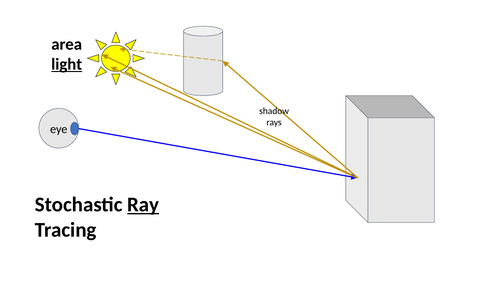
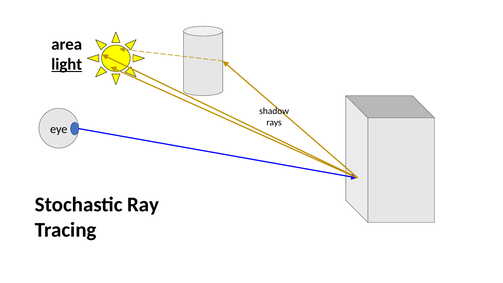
Ray underline: present -> none
